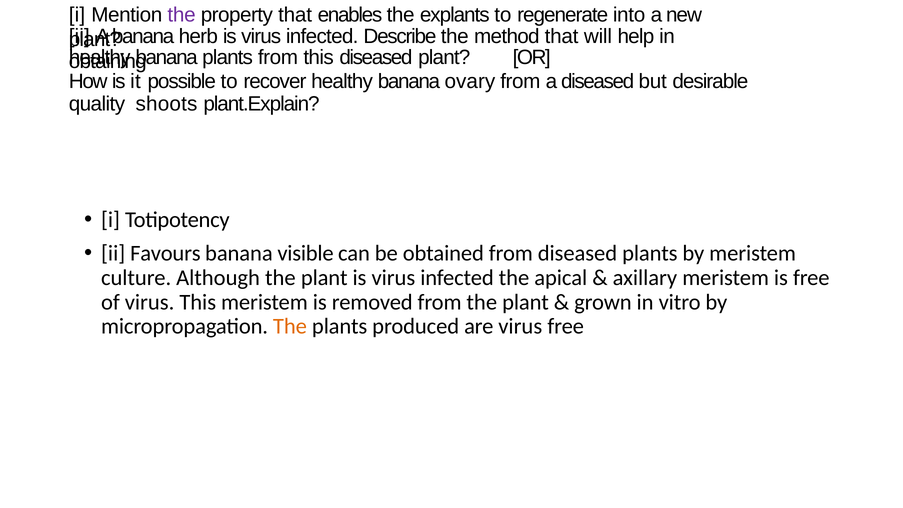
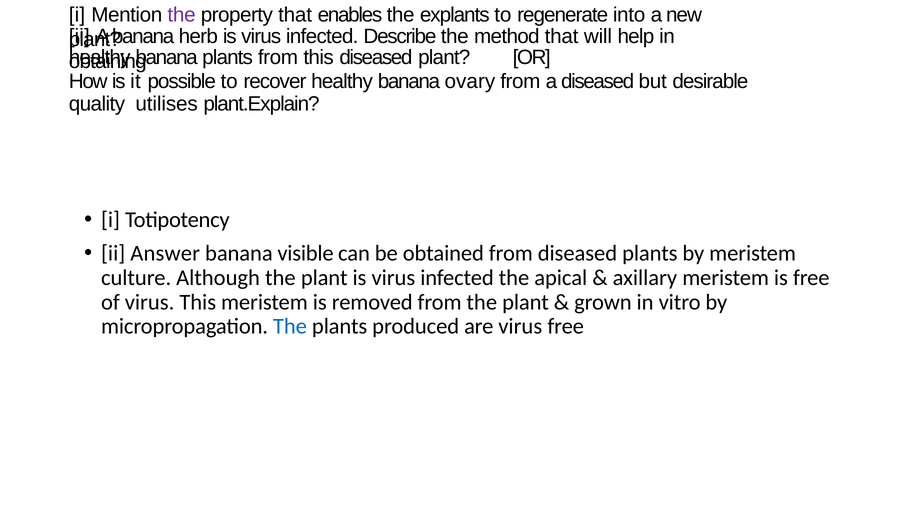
shoots: shoots -> utilises
Favours: Favours -> Answer
The at (290, 326) colour: orange -> blue
